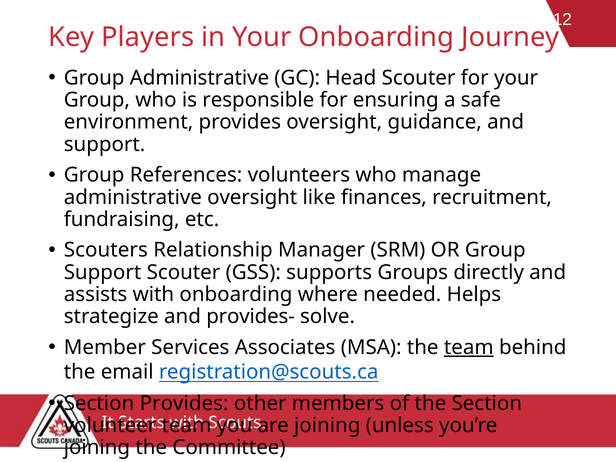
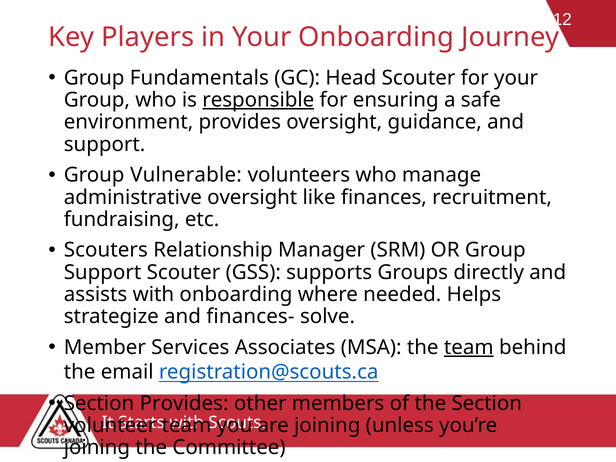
Group Administrative: Administrative -> Fundamentals
responsible underline: none -> present
References: References -> Vulnerable
provides-: provides- -> finances-
